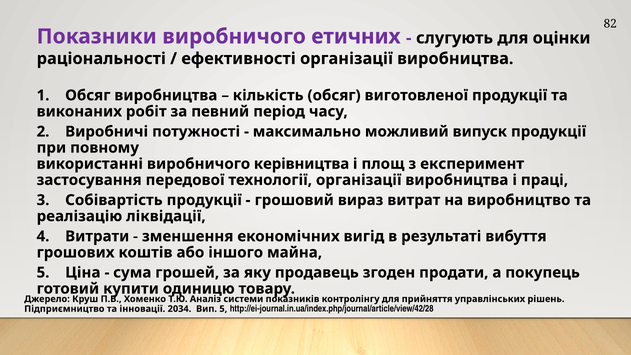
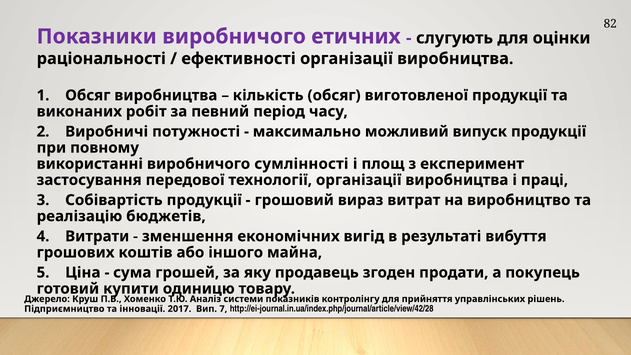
керівництва: керівництва -> сумлінності
ліквідації: ліквідації -> бюджетів
2034: 2034 -> 2017
Вип 5: 5 -> 7
